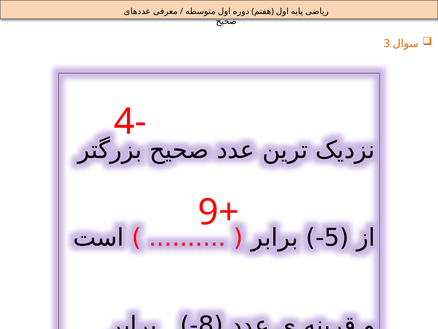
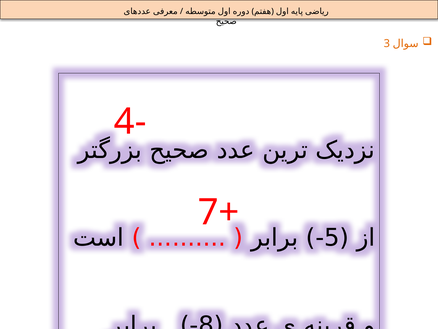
9+: 9+ -> 7+
